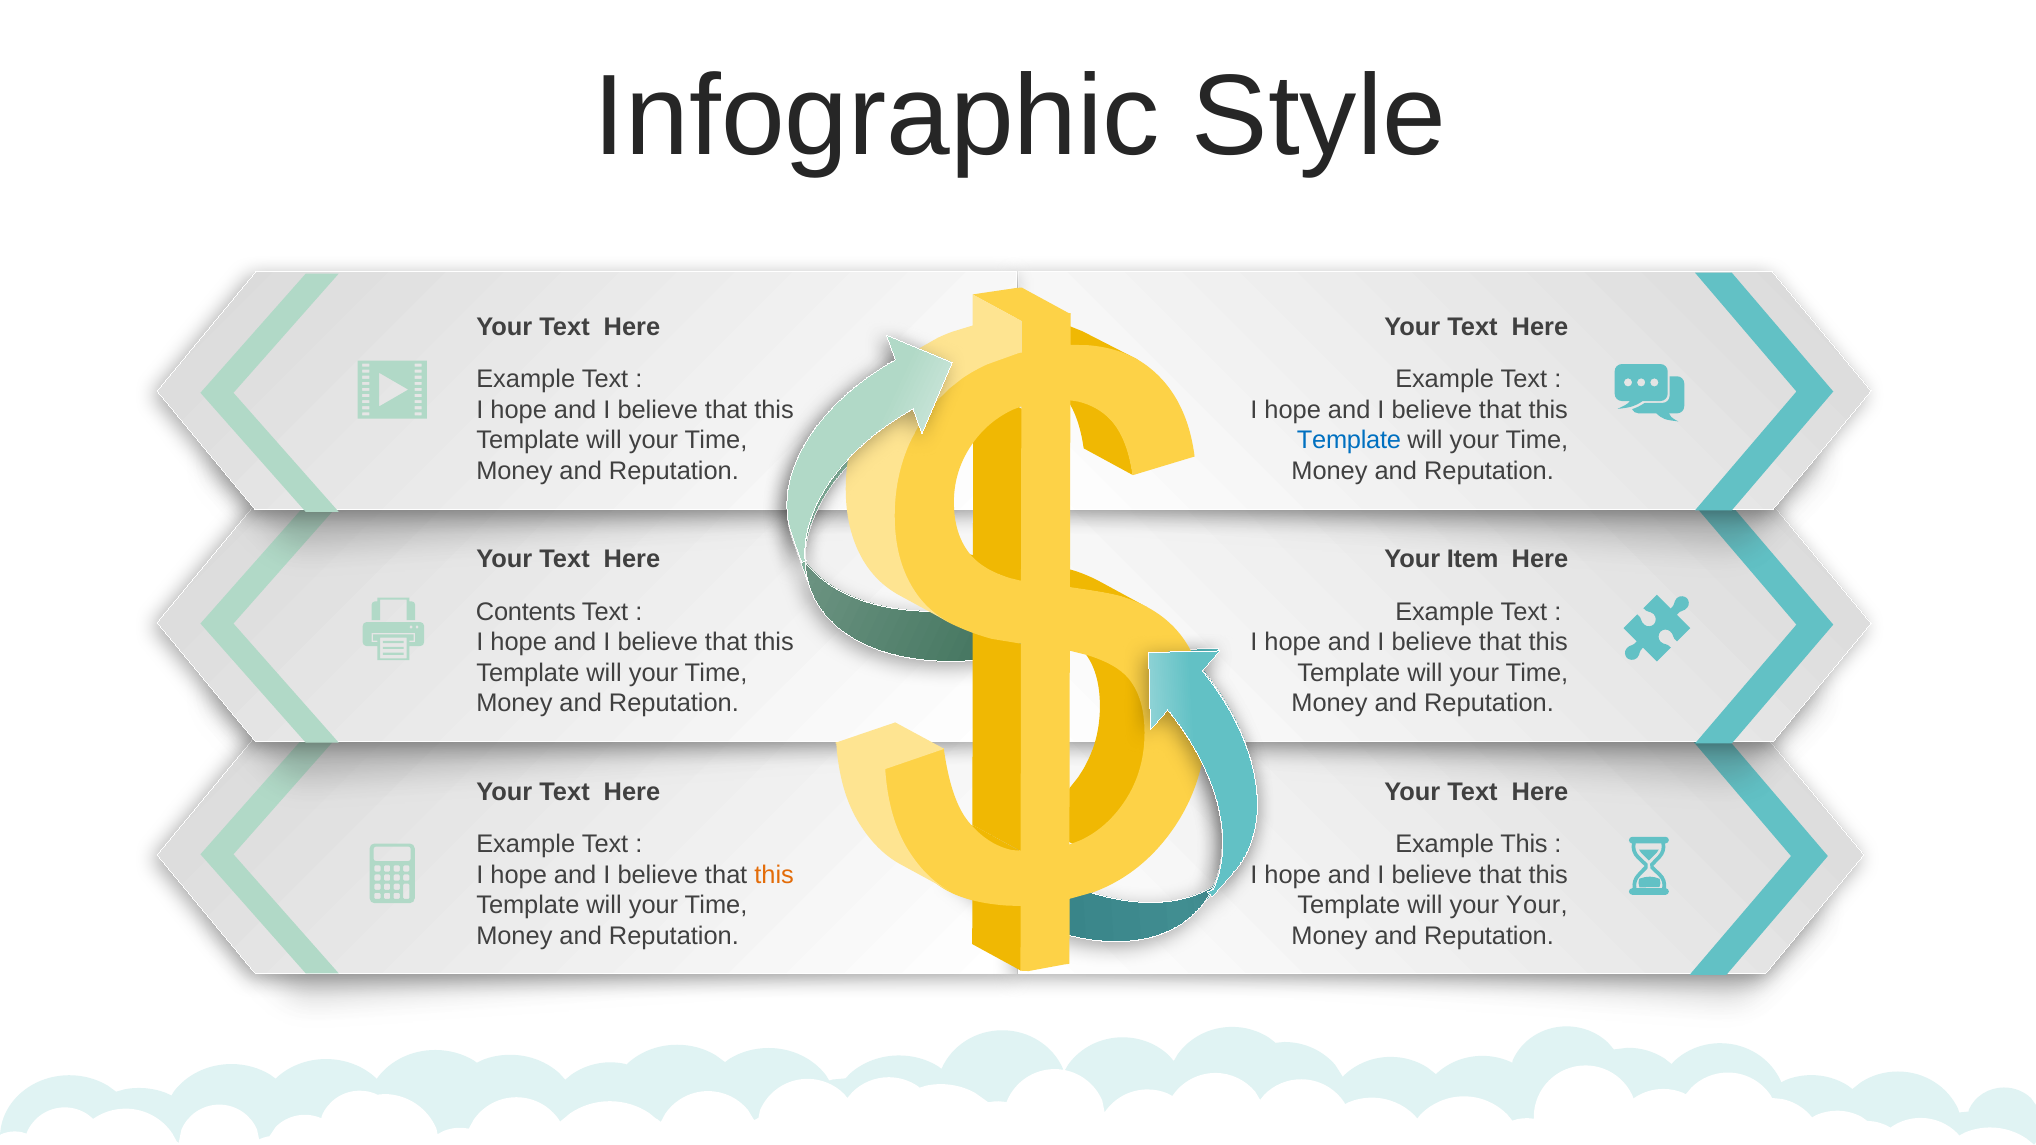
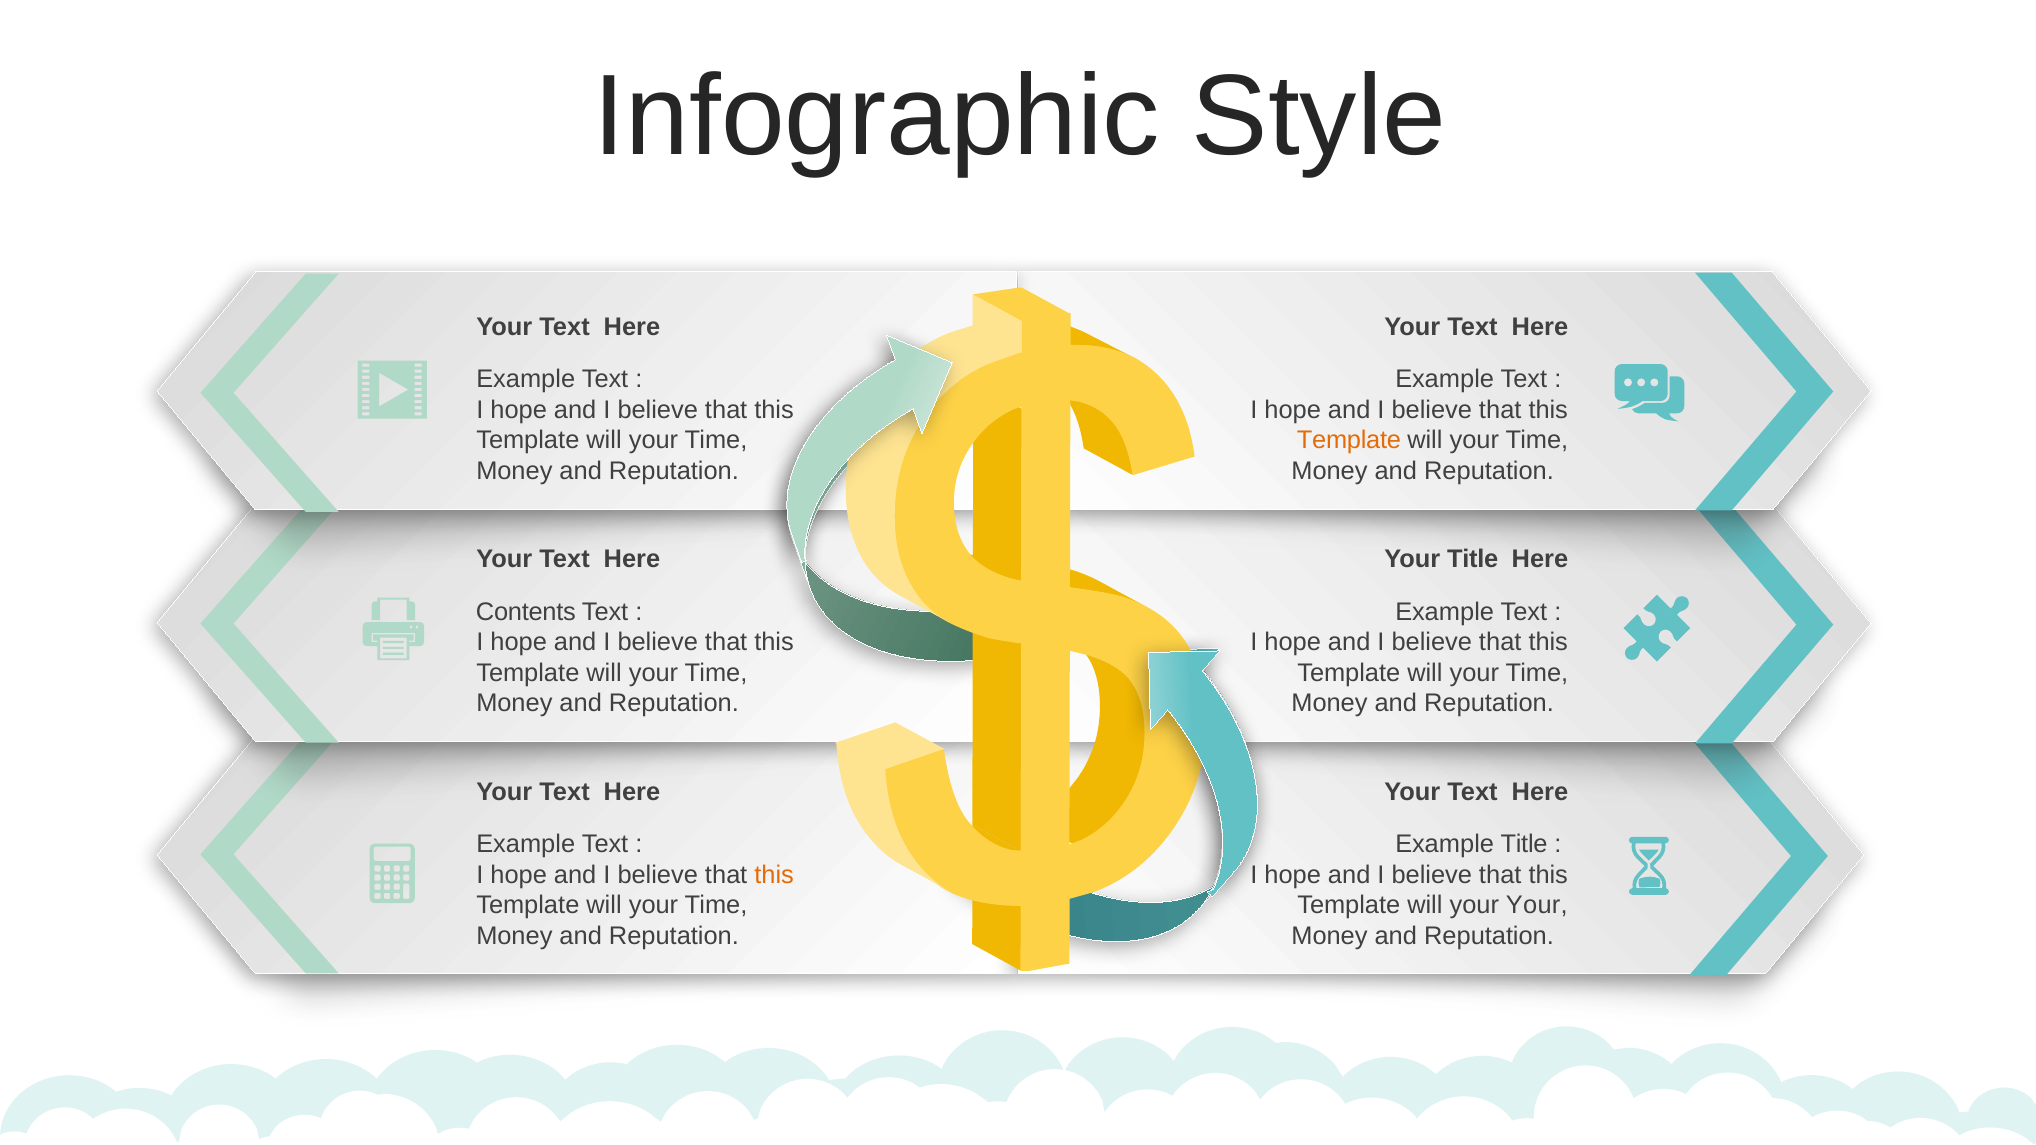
Template at (1349, 441) colour: blue -> orange
Your Item: Item -> Title
Example This: This -> Title
